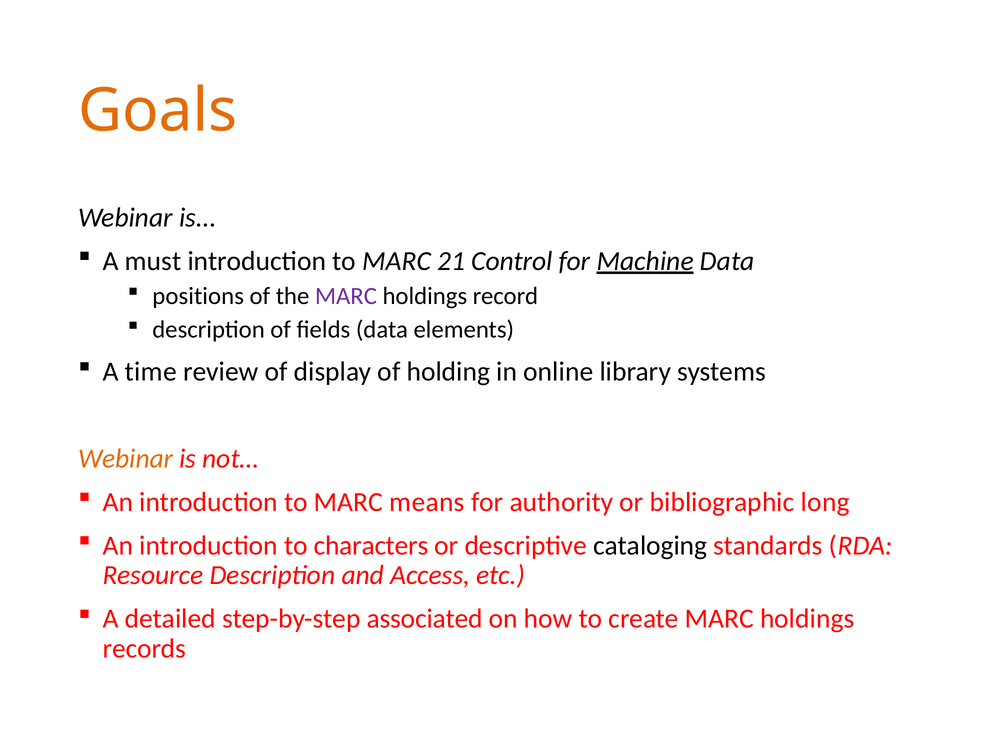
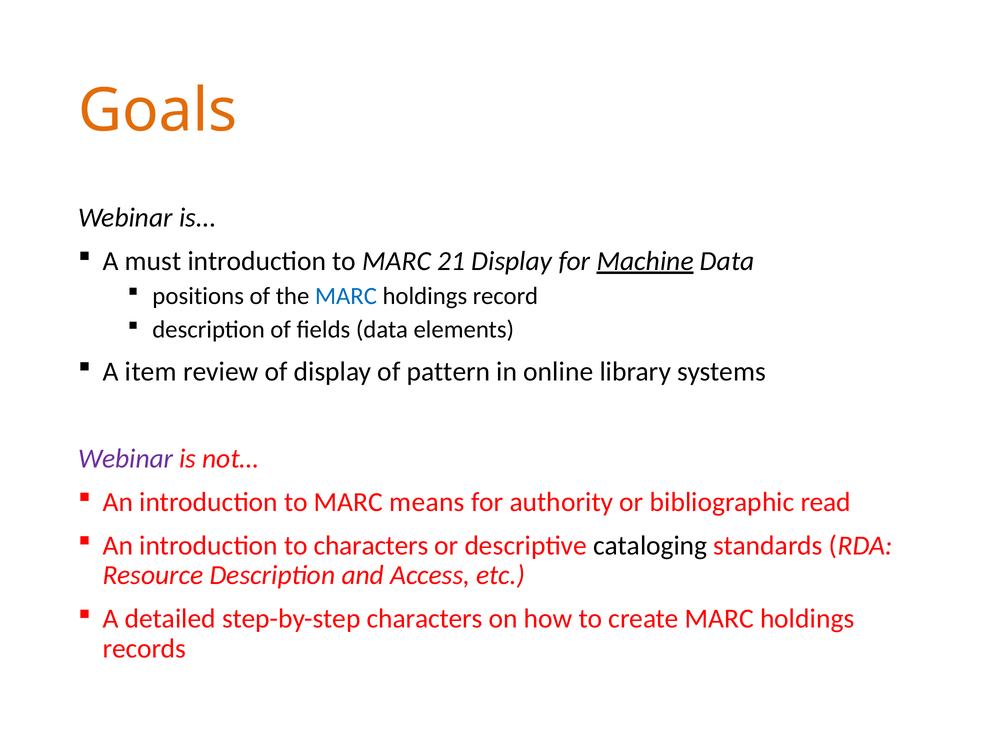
21 Control: Control -> Display
MARC at (346, 296) colour: purple -> blue
time: time -> item
holding: holding -> pattern
Webinar at (125, 459) colour: orange -> purple
long: long -> read
step-by-step associated: associated -> characters
